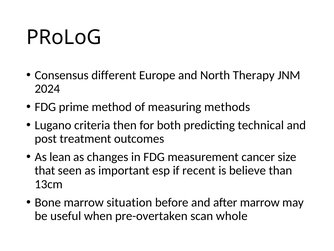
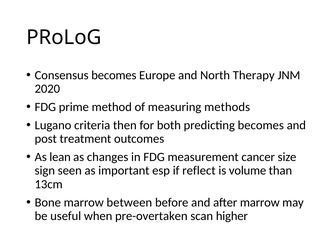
Consensus different: different -> becomes
2024: 2024 -> 2020
predicting technical: technical -> becomes
that: that -> sign
recent: recent -> reflect
believe: believe -> volume
situation: situation -> between
whole: whole -> higher
